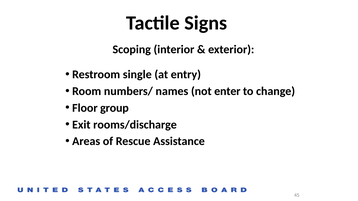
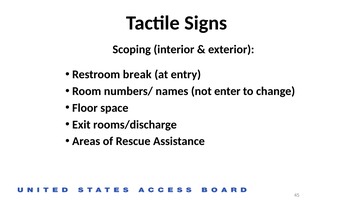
single: single -> break
group: group -> space
